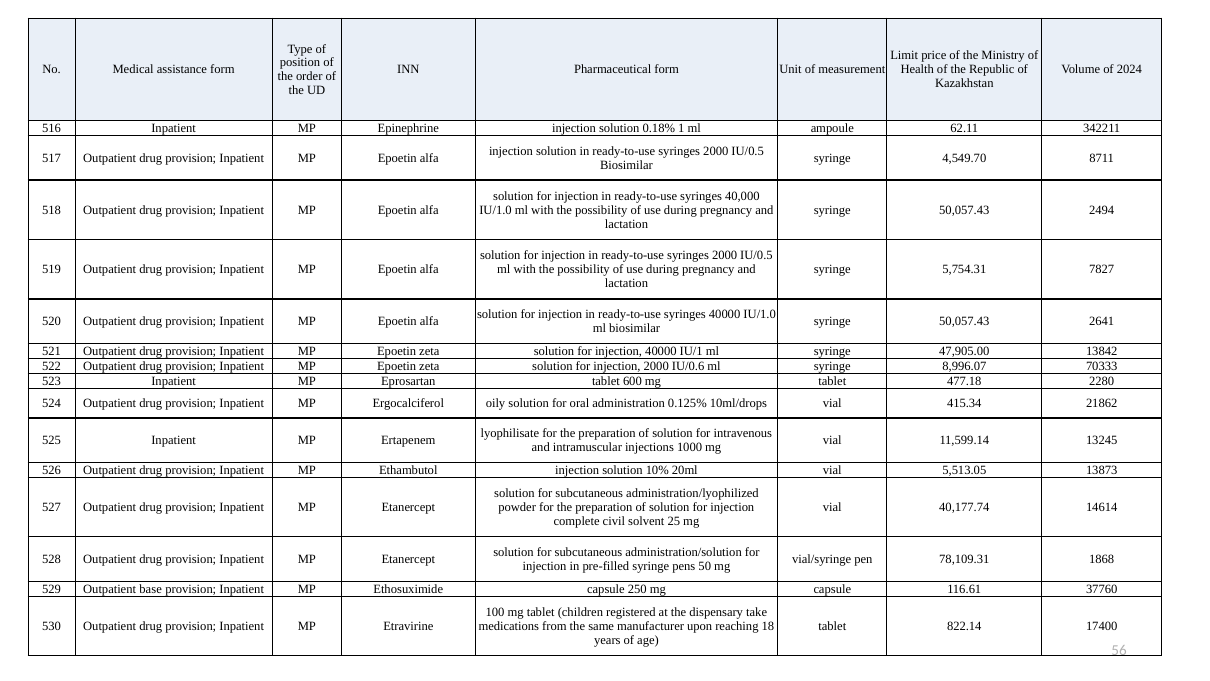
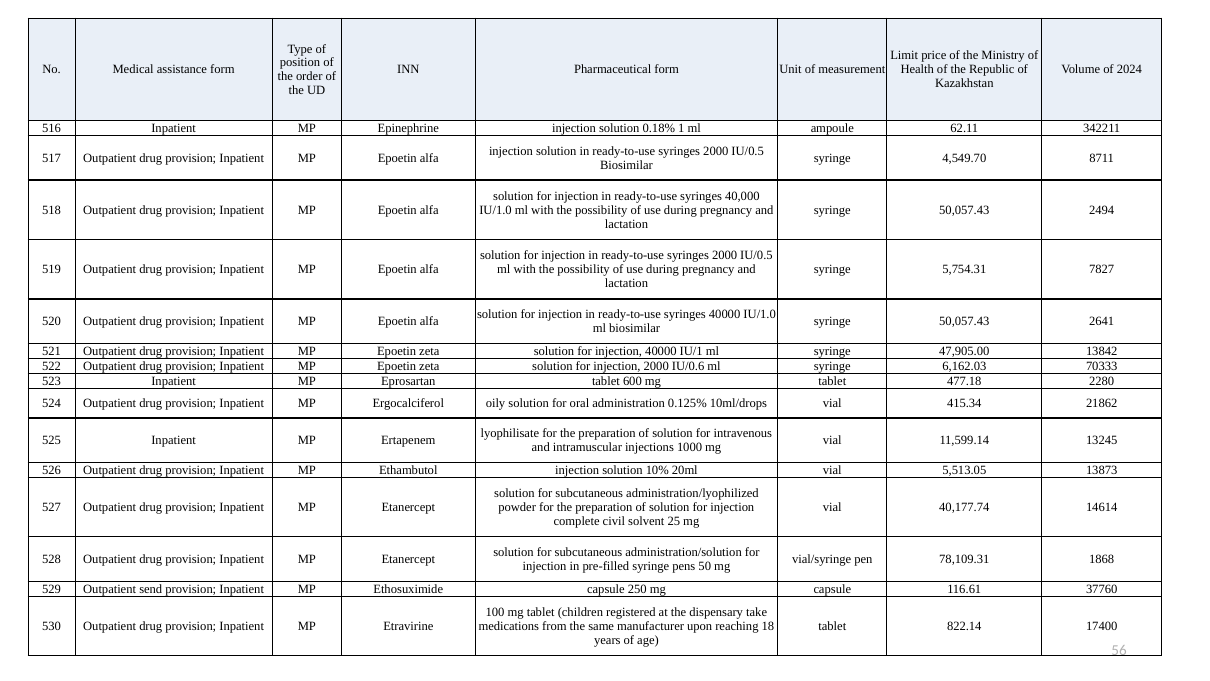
8,996.07: 8,996.07 -> 6,162.03
base: base -> send
